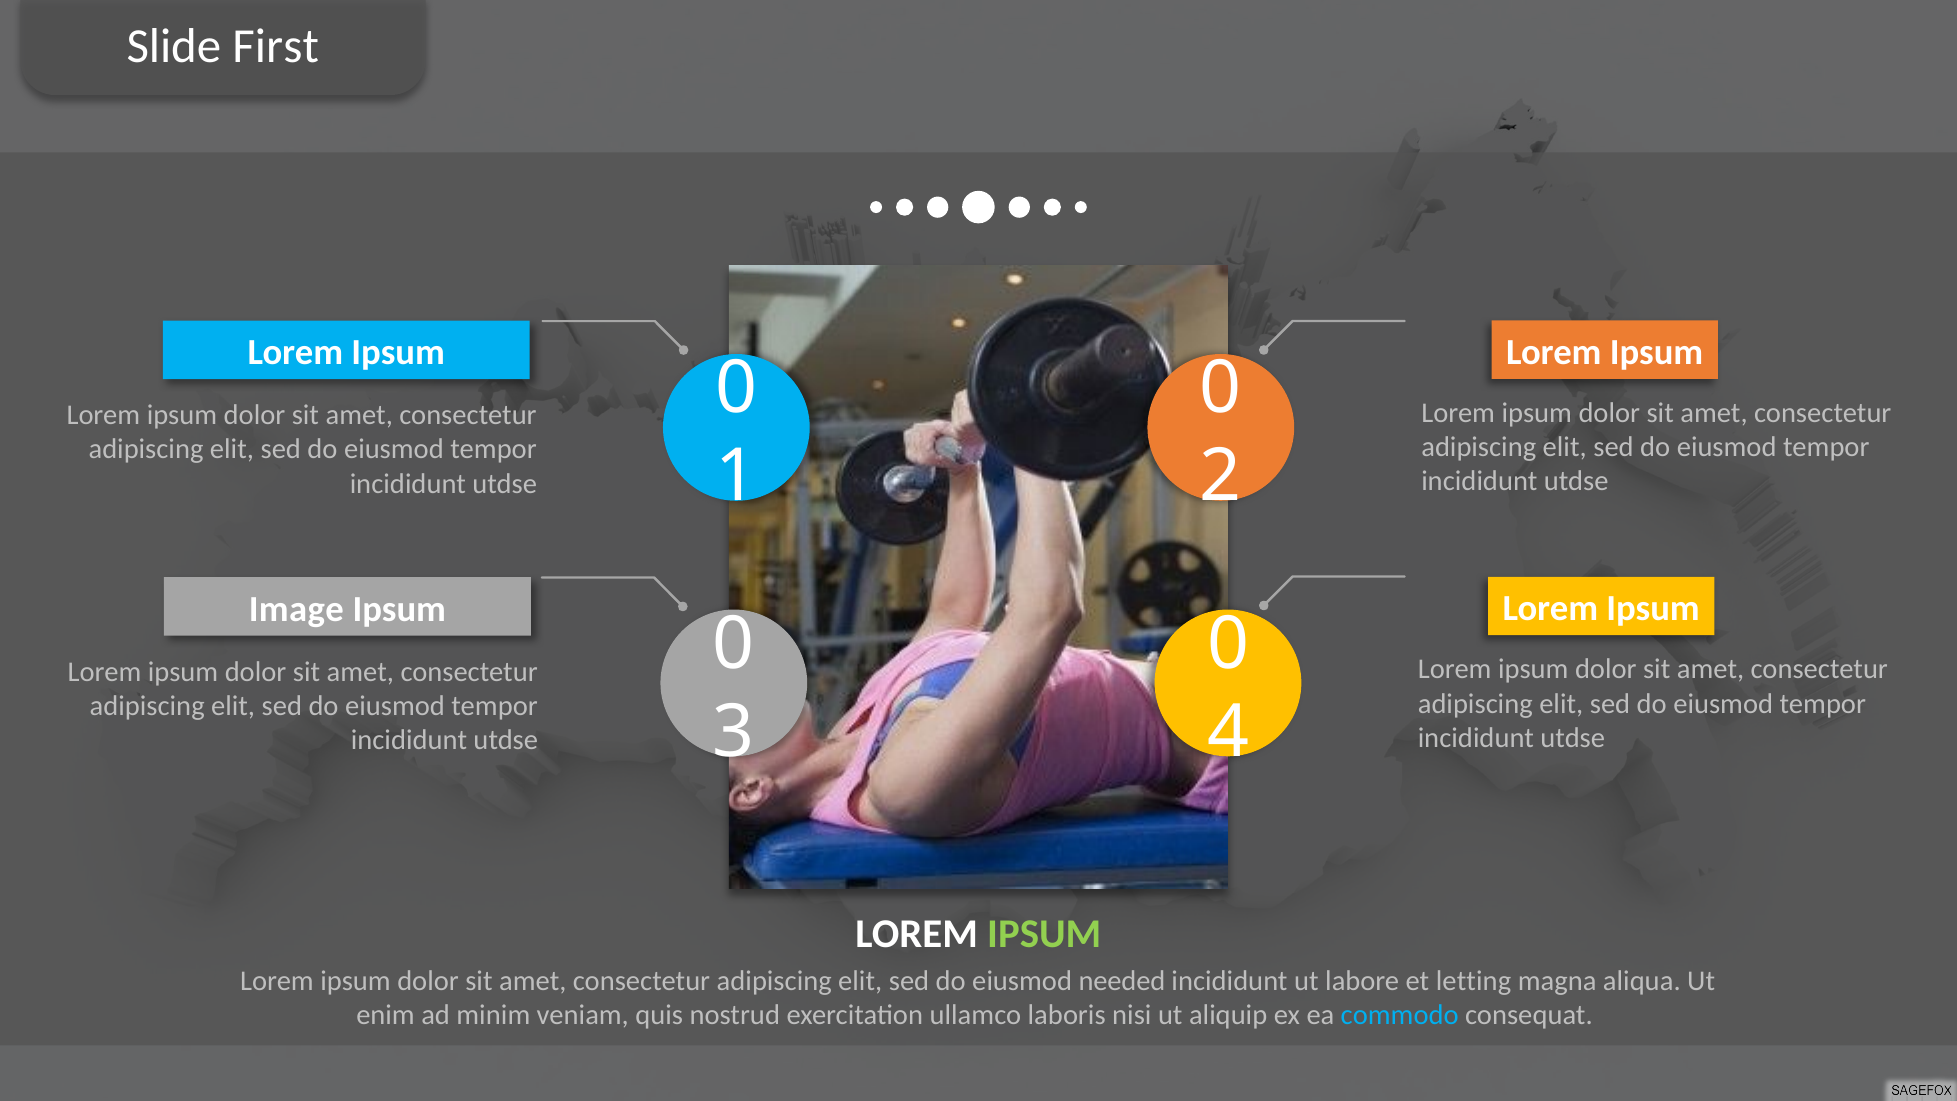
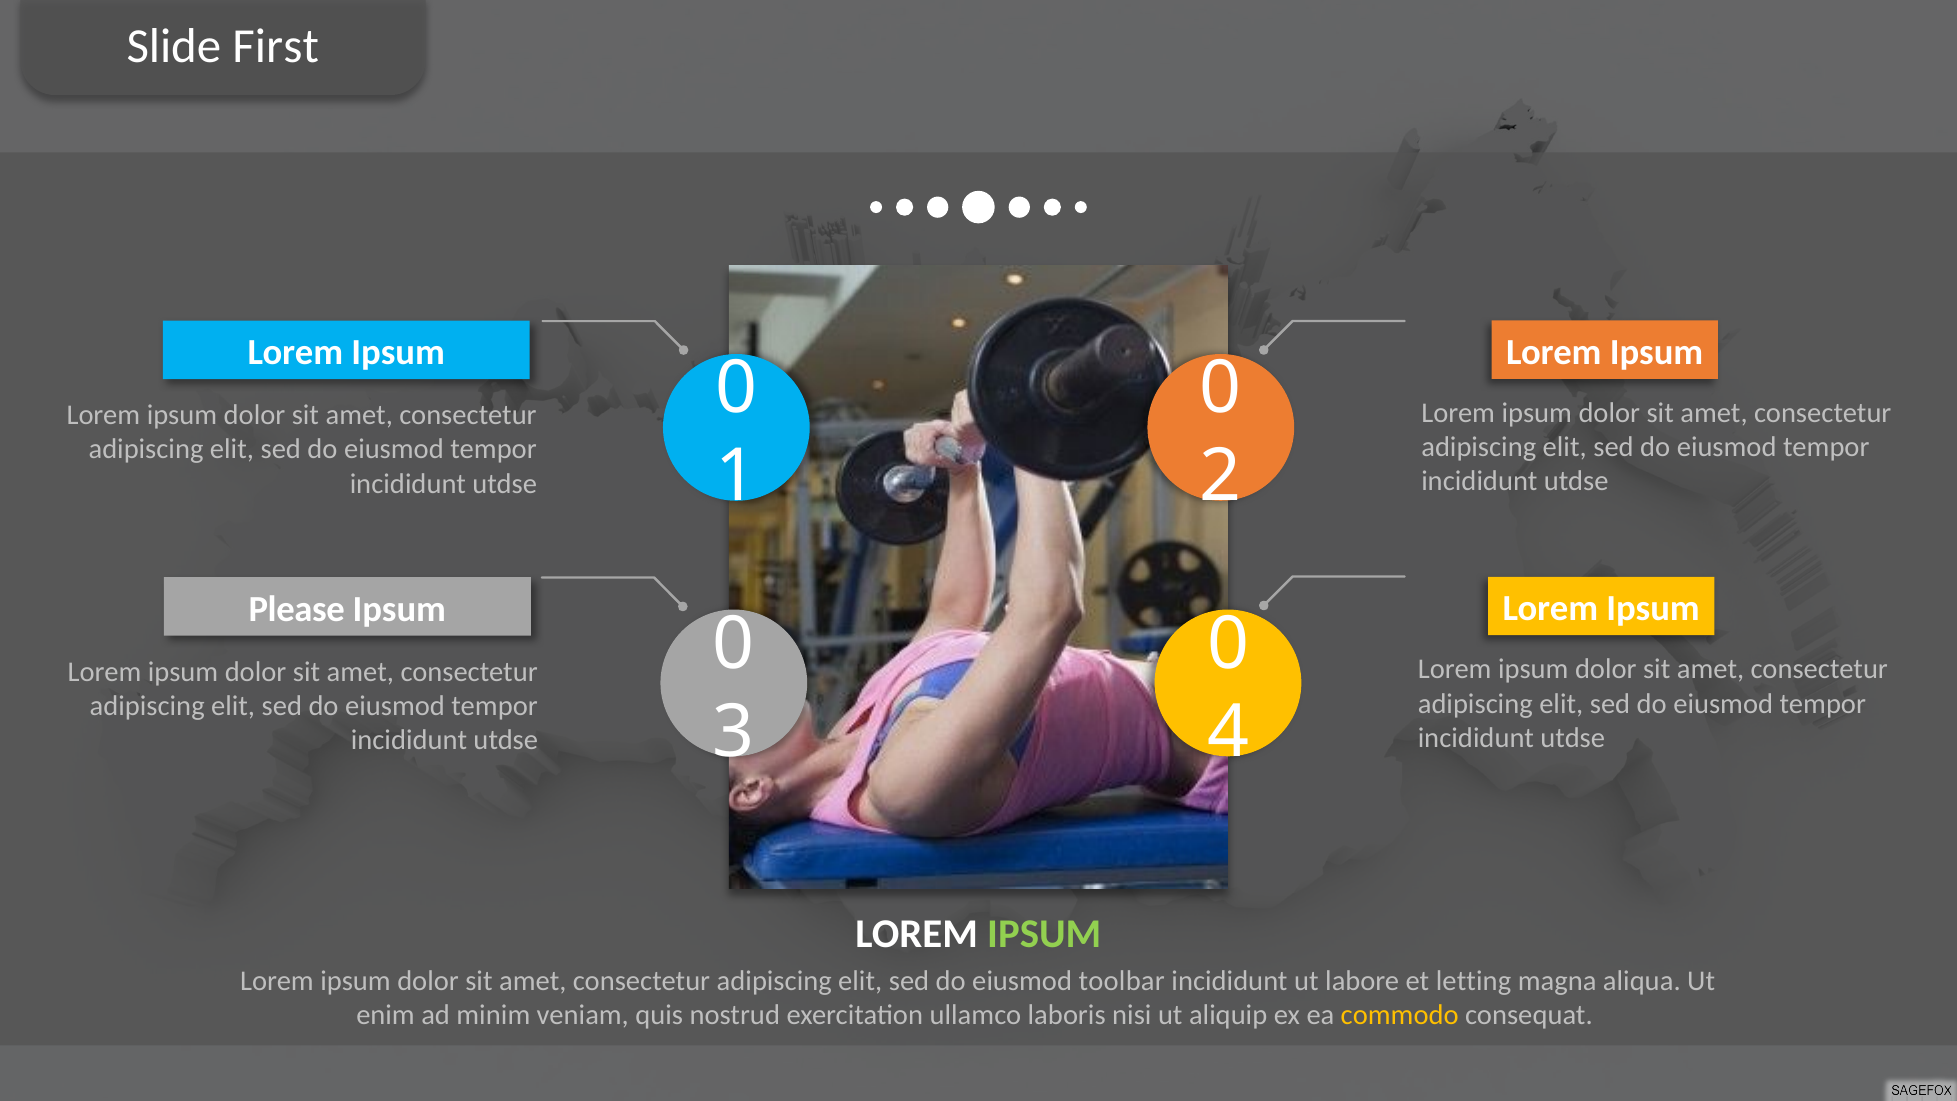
Image: Image -> Please
needed: needed -> toolbar
commodo colour: light blue -> yellow
